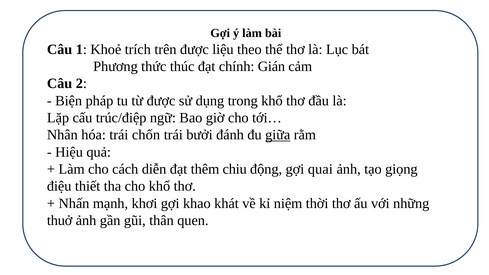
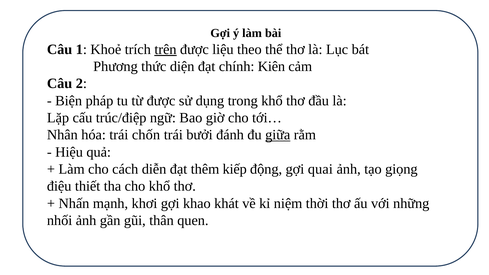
trên underline: none -> present
thúc: thúc -> diện
Gián: Gián -> Kiên
chiu: chiu -> kiếp
thuở: thuở -> nhối
